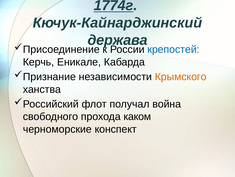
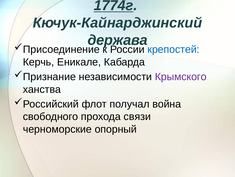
Крымского colour: orange -> purple
каком: каком -> связи
конспект: конспект -> опорный
